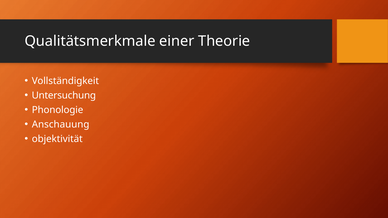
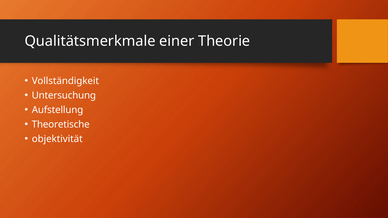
Phonologie: Phonologie -> Aufstellung
Anschauung: Anschauung -> Theoretische
